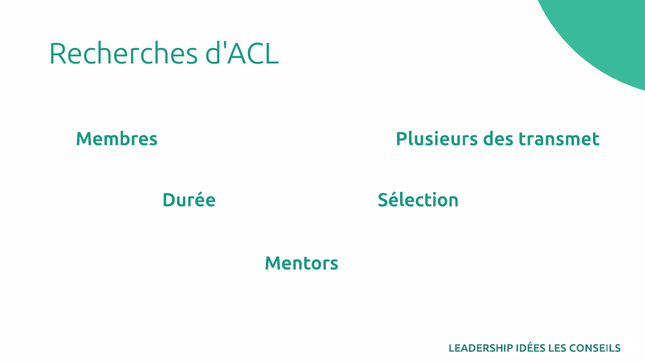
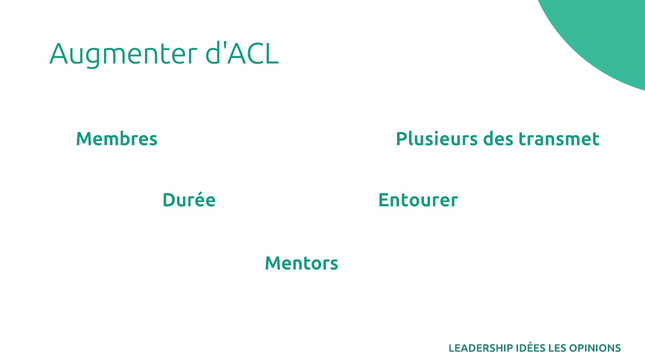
Recherches: Recherches -> Augmenter
Sélection: Sélection -> Entourer
CONSEILS: CONSEILS -> OPINIONS
